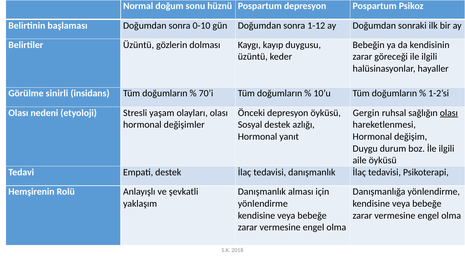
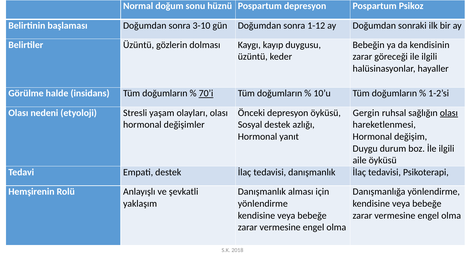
0-10: 0-10 -> 3-10
sinirli: sinirli -> halde
70’i underline: none -> present
